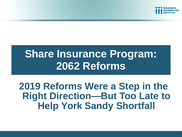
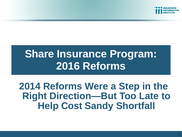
2062: 2062 -> 2016
2019: 2019 -> 2014
York: York -> Cost
